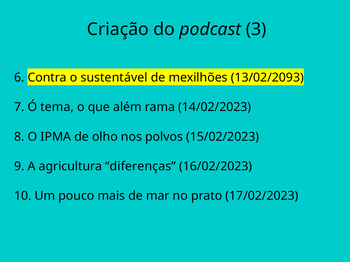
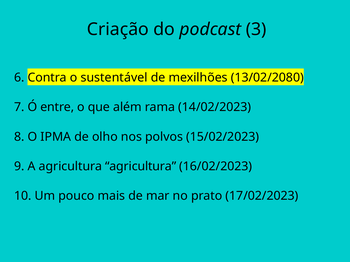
13/02/2093: 13/02/2093 -> 13/02/2080
tema: tema -> entre
agricultura diferenças: diferenças -> agricultura
